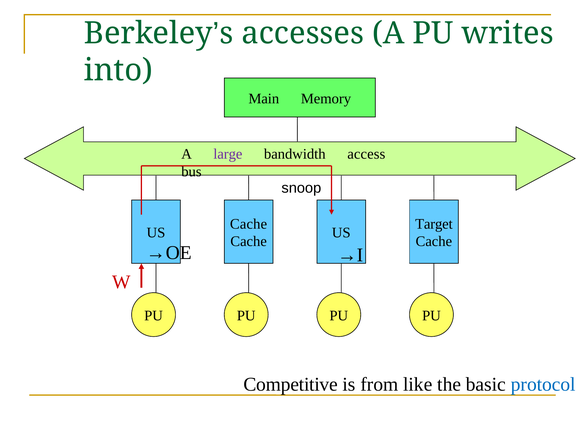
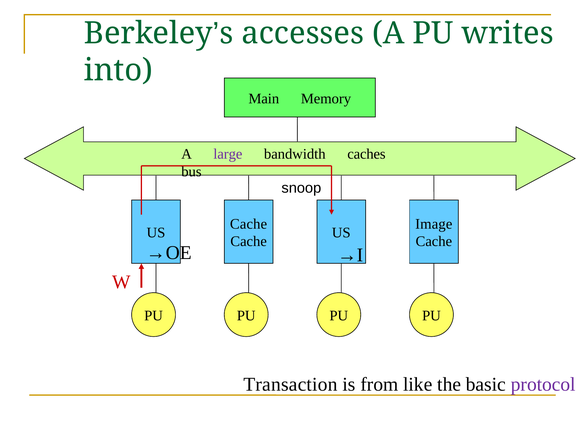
access: access -> caches
Target: Target -> Image
Competitive: Competitive -> Transaction
protocol colour: blue -> purple
